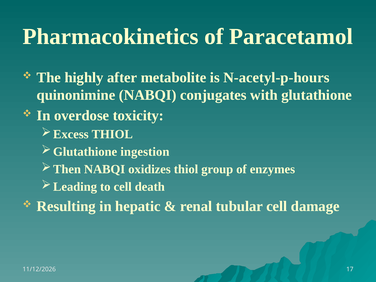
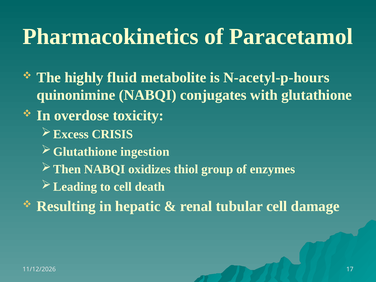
after: after -> fluid
THIOL at (112, 134): THIOL -> CRISIS
